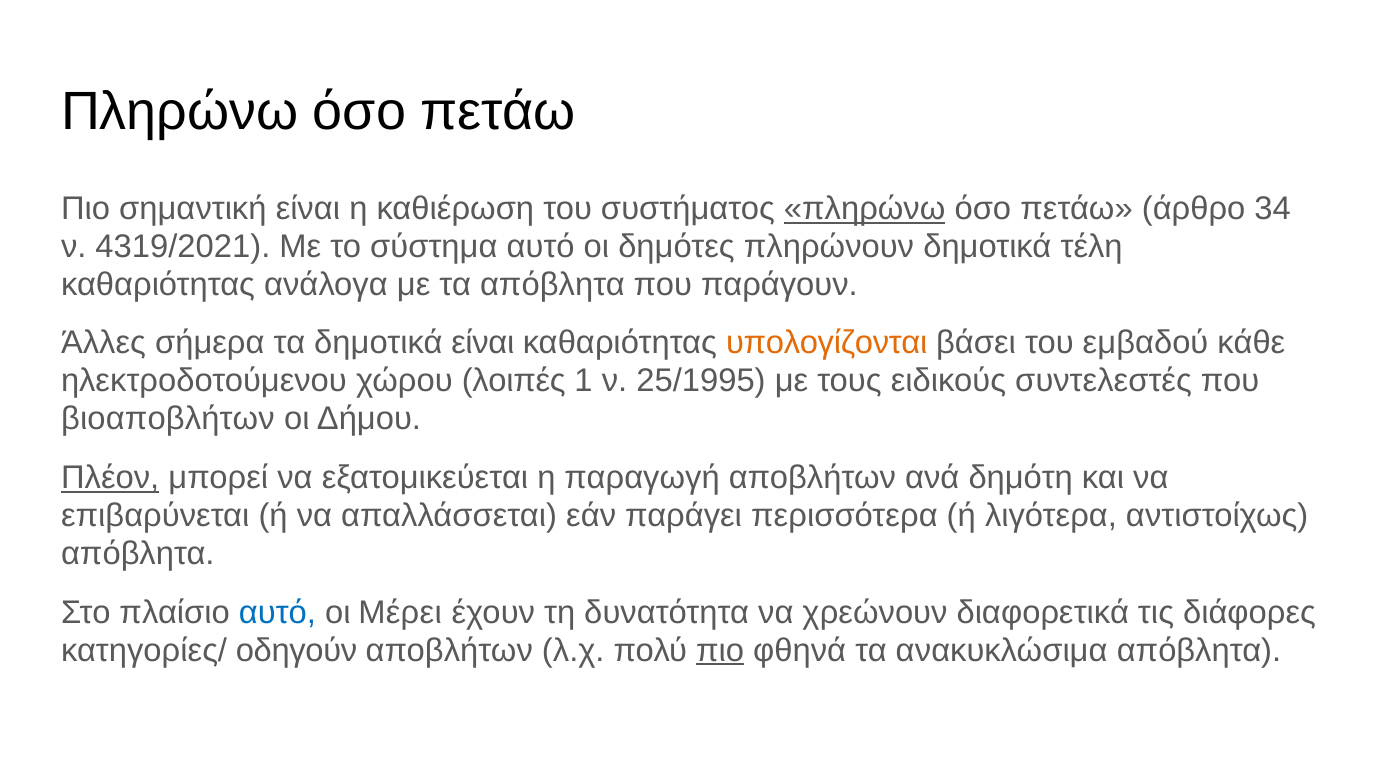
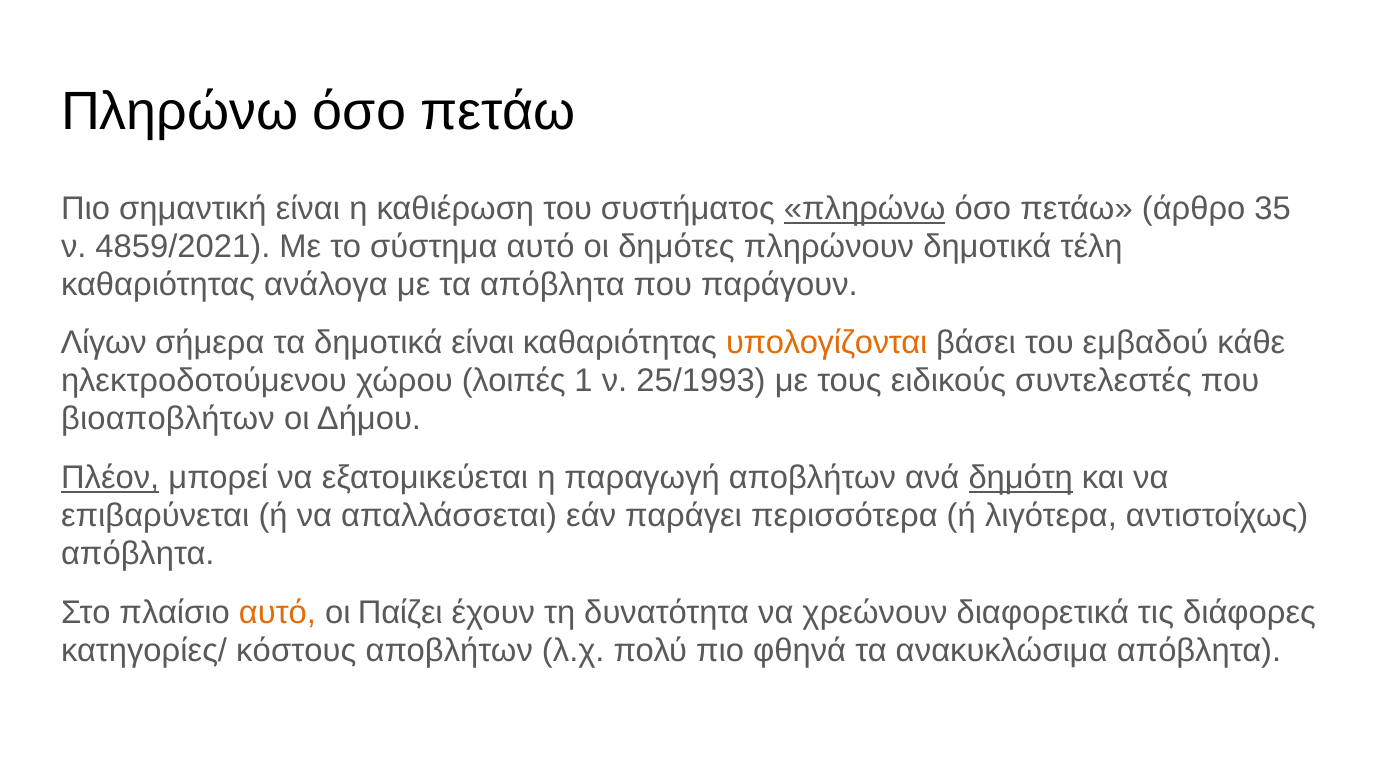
34: 34 -> 35
4319/2021: 4319/2021 -> 4859/2021
Άλλες: Άλλες -> Λίγων
25/1995: 25/1995 -> 25/1993
δημότη underline: none -> present
αυτό at (277, 612) colour: blue -> orange
Μέρει: Μέρει -> Παίζει
οδηγούν: οδηγούν -> κόστους
πιο at (720, 650) underline: present -> none
